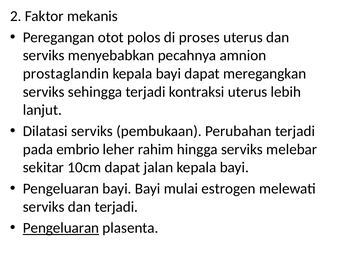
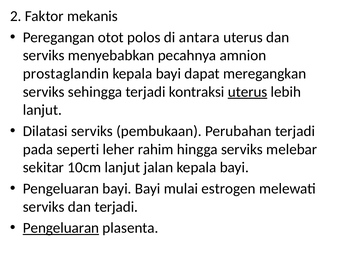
proses: proses -> antara
uterus at (248, 92) underline: none -> present
embrio: embrio -> seperti
10cm dapat: dapat -> lanjut
